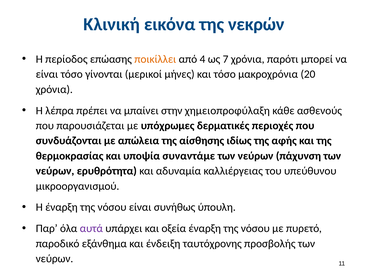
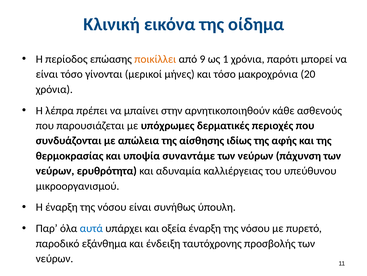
νεκρών: νεκρών -> οίδημα
4: 4 -> 9
7: 7 -> 1
χημειοπροφύλαξη: χημειοπροφύλαξη -> αρνητικοποιηθούν
αυτά colour: purple -> blue
